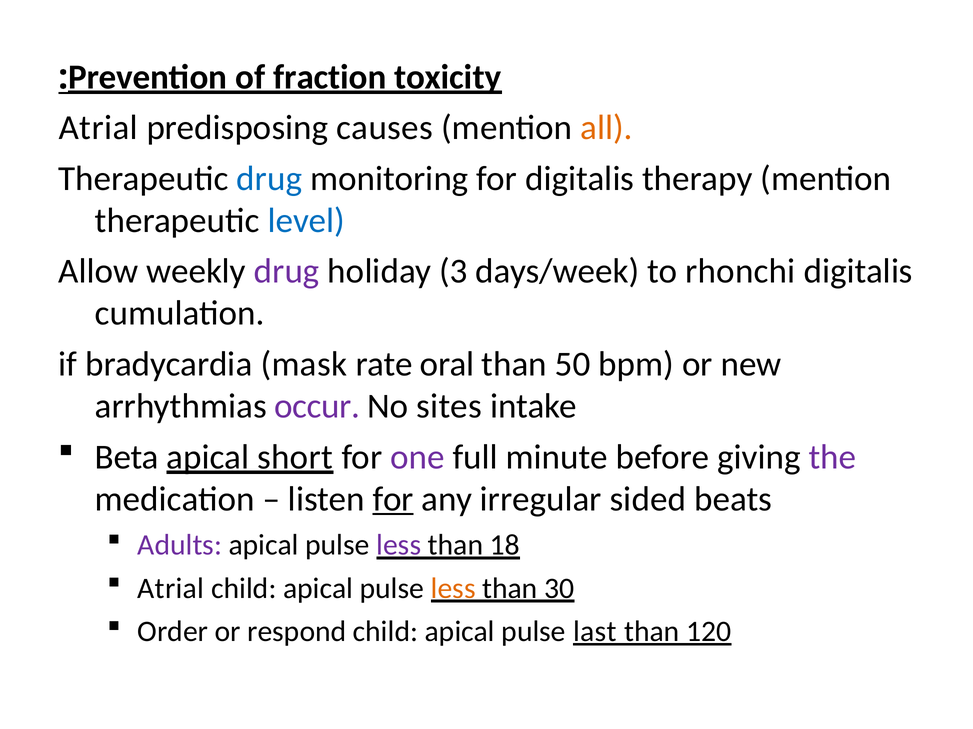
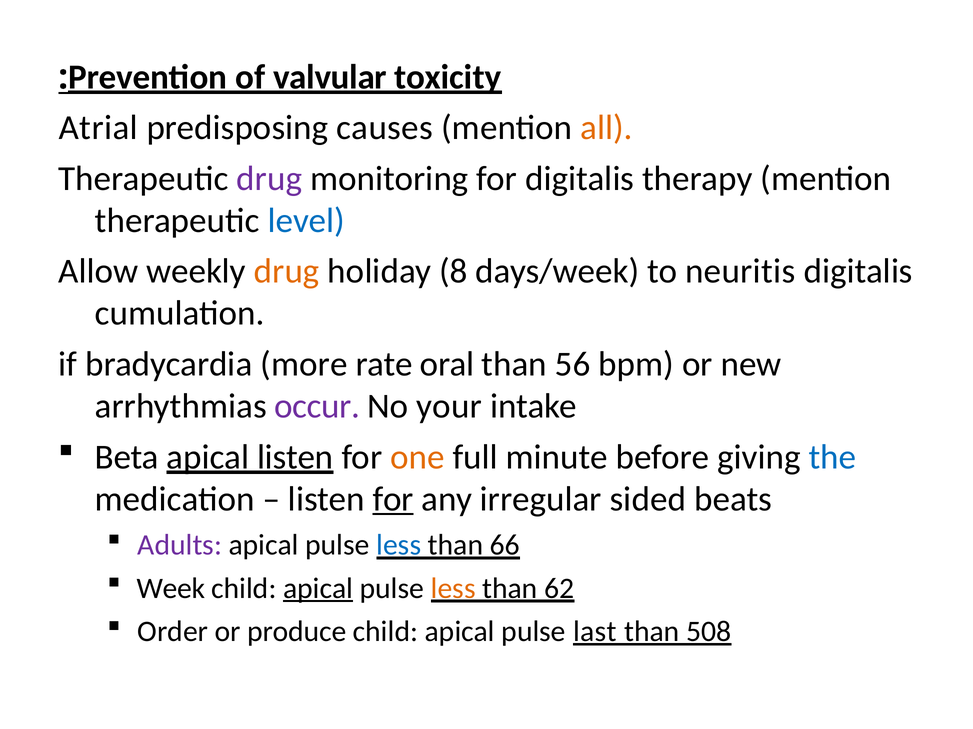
fraction: fraction -> valvular
drug at (269, 179) colour: blue -> purple
drug at (287, 272) colour: purple -> orange
3: 3 -> 8
rhonchi: rhonchi -> neuritis
mask: mask -> more
50: 50 -> 56
sites: sites -> your
apical short: short -> listen
one colour: purple -> orange
the colour: purple -> blue
less at (399, 546) colour: purple -> blue
18: 18 -> 66
Atrial at (171, 589): Atrial -> Week
apical at (318, 589) underline: none -> present
30: 30 -> 62
respond: respond -> produce
120: 120 -> 508
